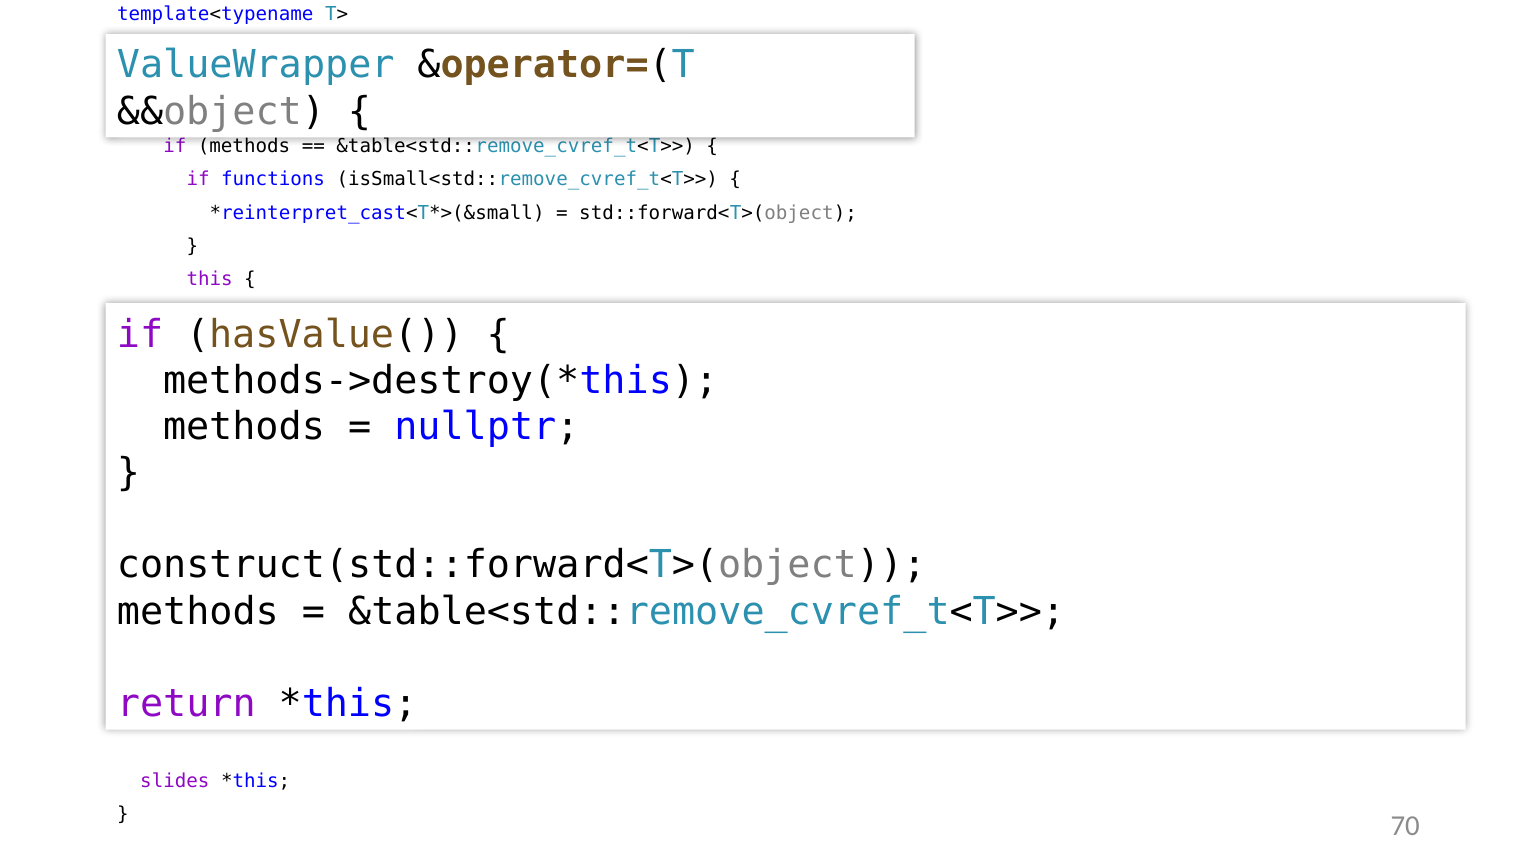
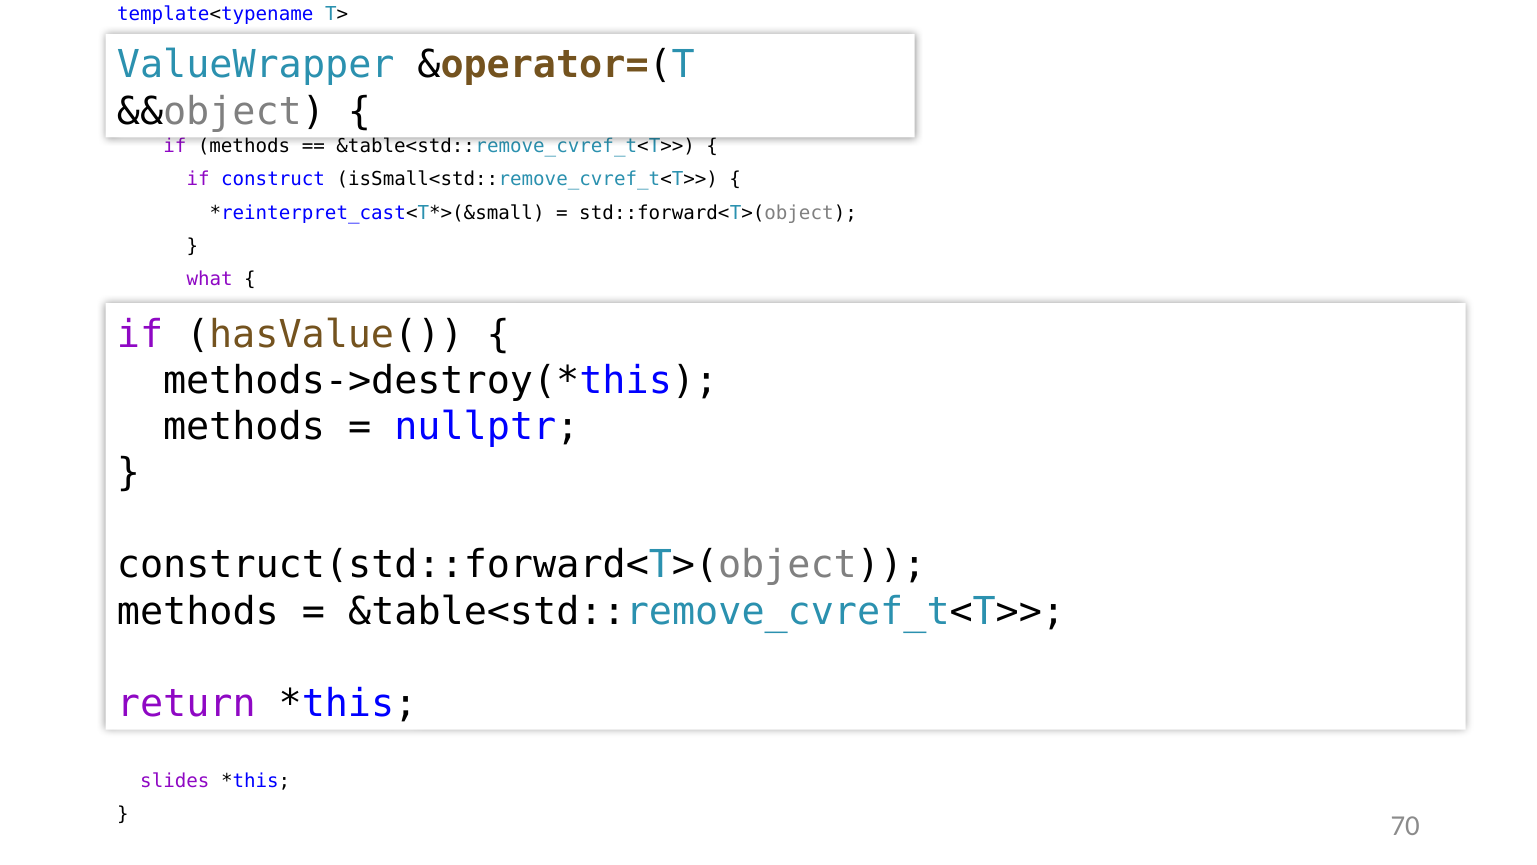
functions: functions -> construct
this: this -> what
